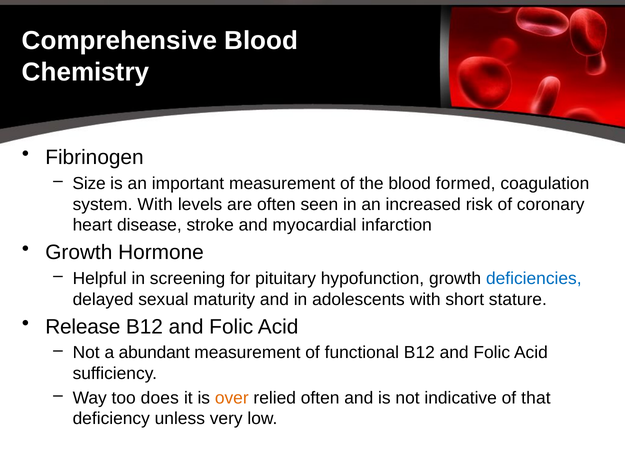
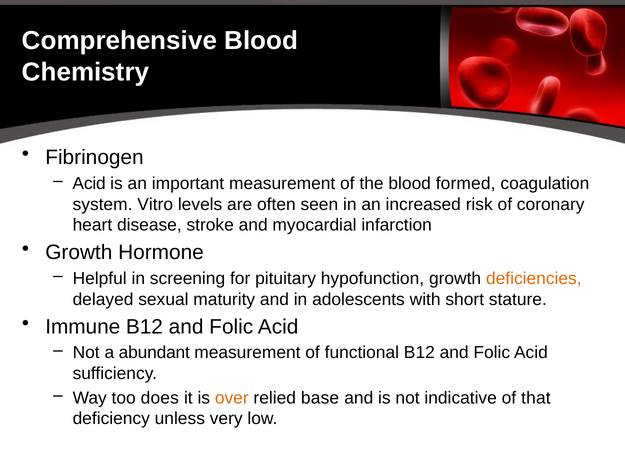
Size at (89, 184): Size -> Acid
system With: With -> Vitro
deficiencies colour: blue -> orange
Release: Release -> Immune
relied often: often -> base
